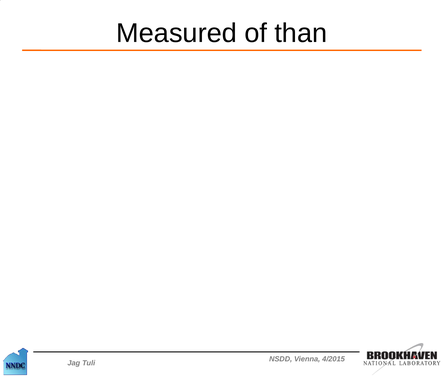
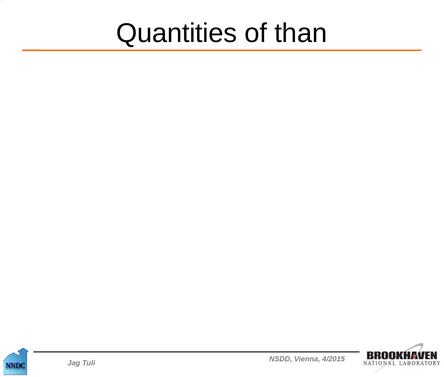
Measured at (177, 33): Measured -> Quantities
